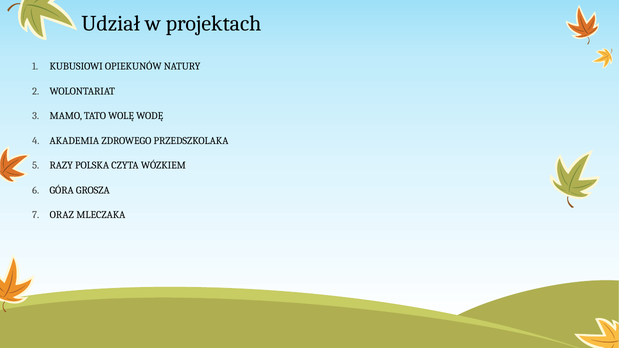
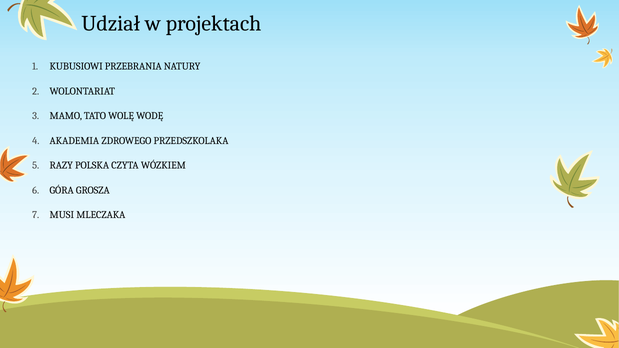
OPIEKUNÓW: OPIEKUNÓW -> PRZEBRANIA
ORAZ: ORAZ -> MUSI
